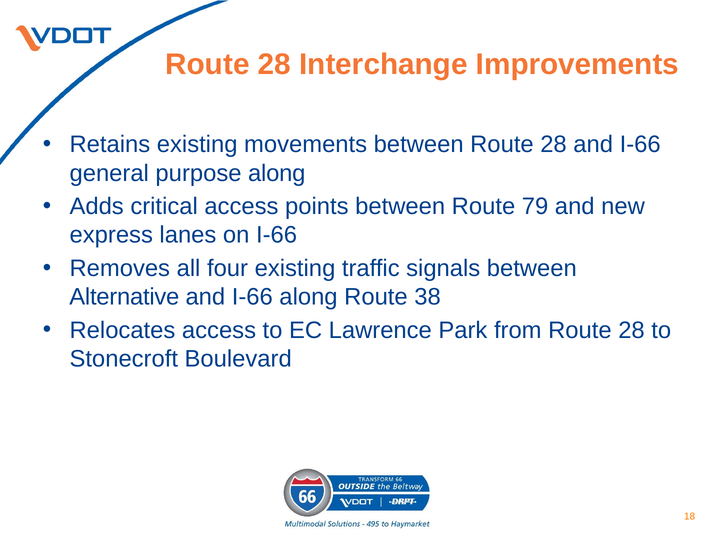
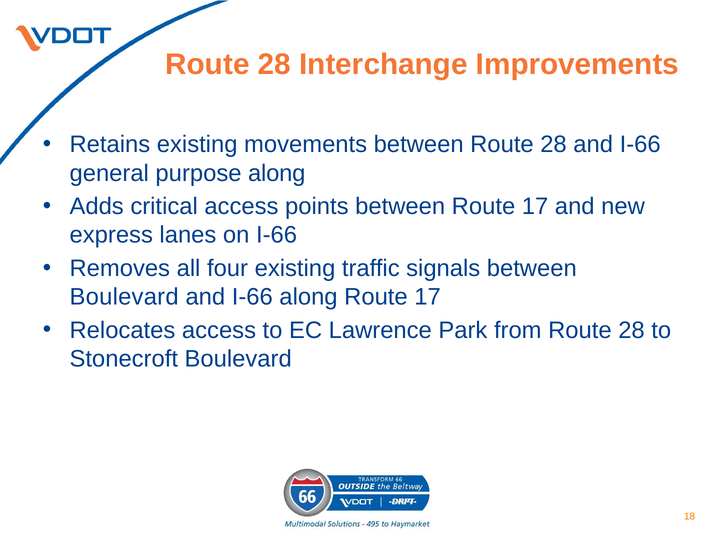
between Route 79: 79 -> 17
Alternative at (124, 297): Alternative -> Boulevard
along Route 38: 38 -> 17
